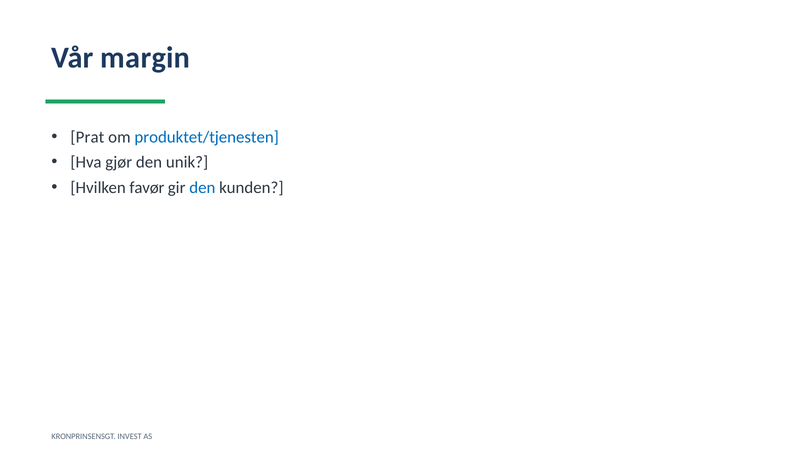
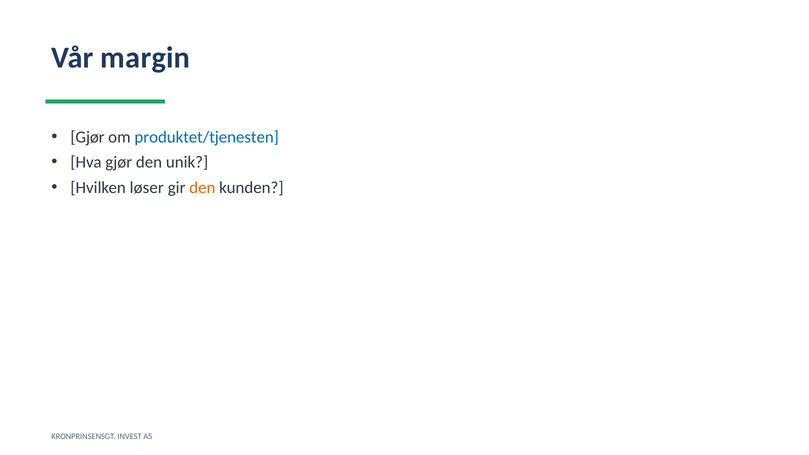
Prat at (87, 137): Prat -> Gjør
favør: favør -> løser
den at (202, 188) colour: blue -> orange
